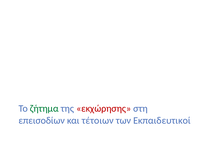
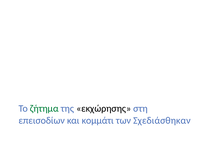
εκχώρησης colour: red -> black
τέτοιων: τέτοιων -> κομμάτι
Εκπαιδευτικοί: Εκπαιδευτικοί -> Σχεδιάσθηκαν
